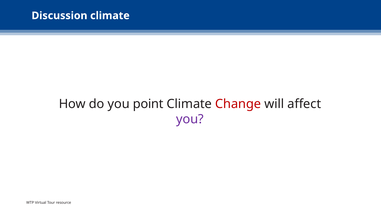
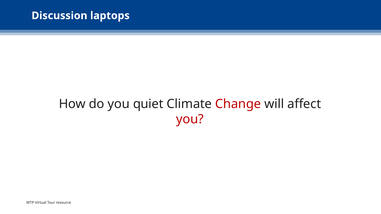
Discussion climate: climate -> laptops
point: point -> quiet
you at (190, 119) colour: purple -> red
